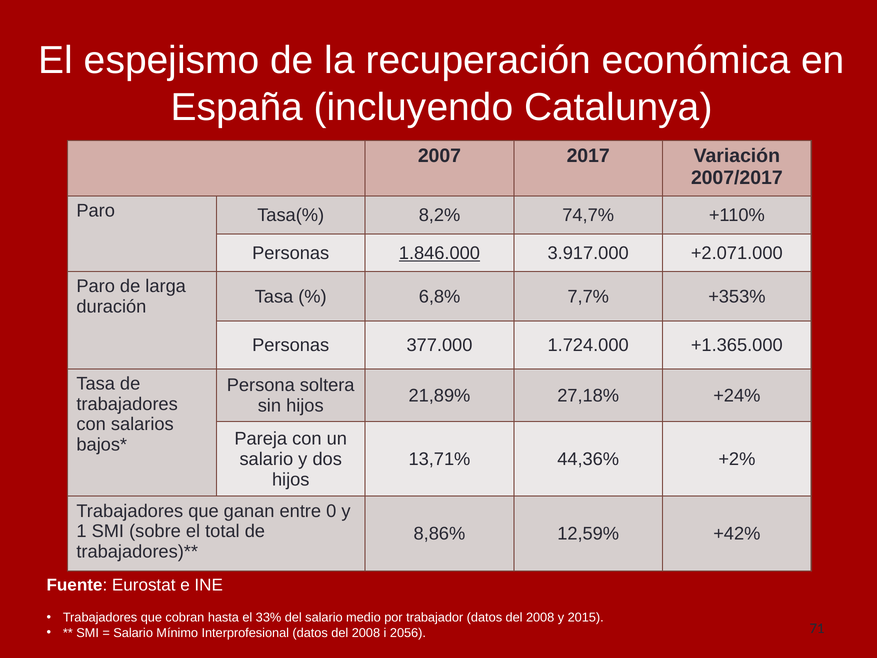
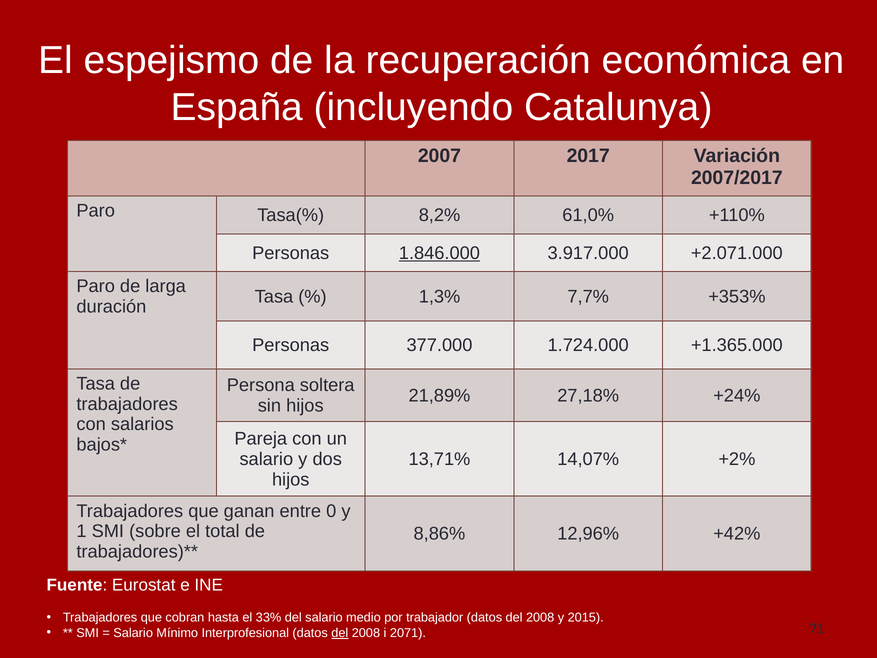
74,7%: 74,7% -> 61,0%
6,8%: 6,8% -> 1,3%
44,36%: 44,36% -> 14,07%
12,59%: 12,59% -> 12,96%
del at (340, 633) underline: none -> present
2056: 2056 -> 2071
